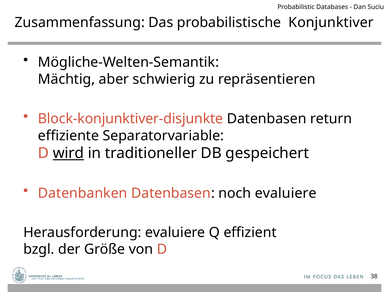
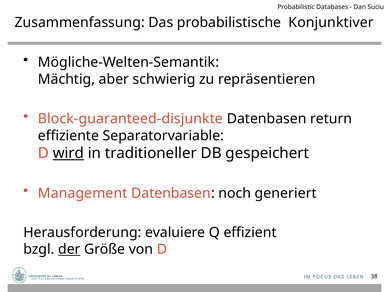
Block-konjunktiver-disjunkte: Block-konjunktiver-disjunkte -> Block-guaranteed-disjunkte
Datenbanken: Datenbanken -> Management
noch evaluiere: evaluiere -> generiert
der underline: none -> present
